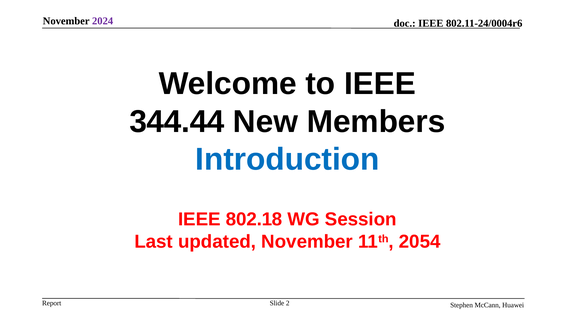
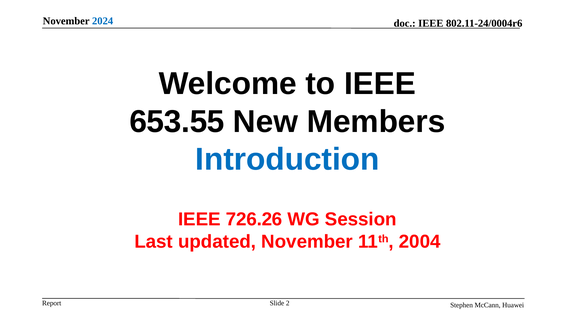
2024 colour: purple -> blue
344.44: 344.44 -> 653.55
802.18: 802.18 -> 726.26
2054: 2054 -> 2004
